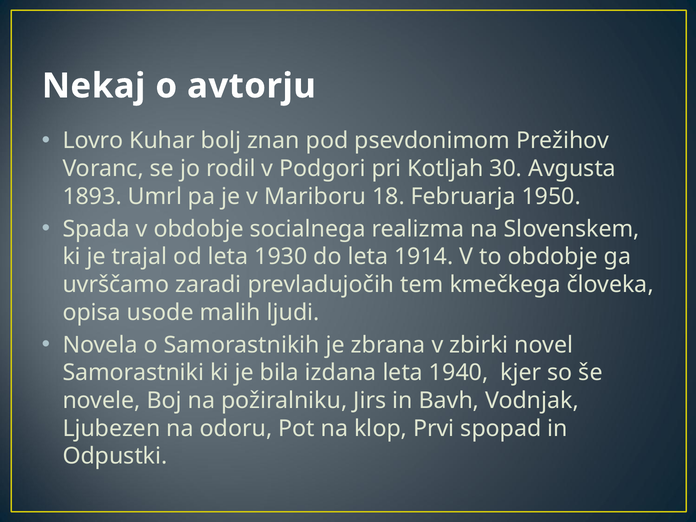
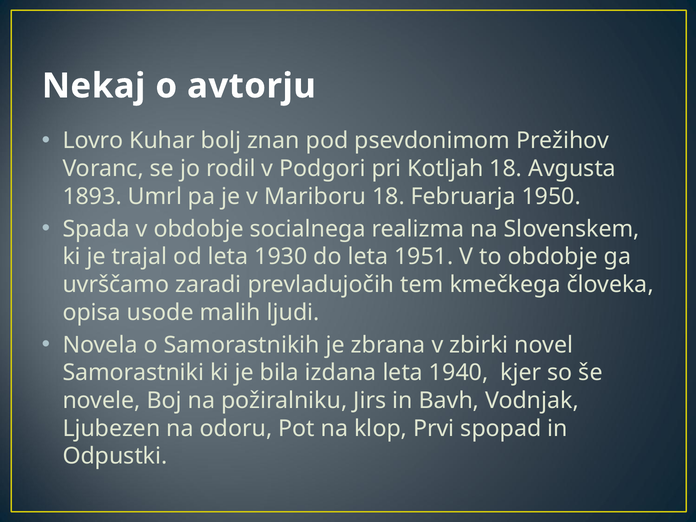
Kotljah 30: 30 -> 18
1914: 1914 -> 1951
